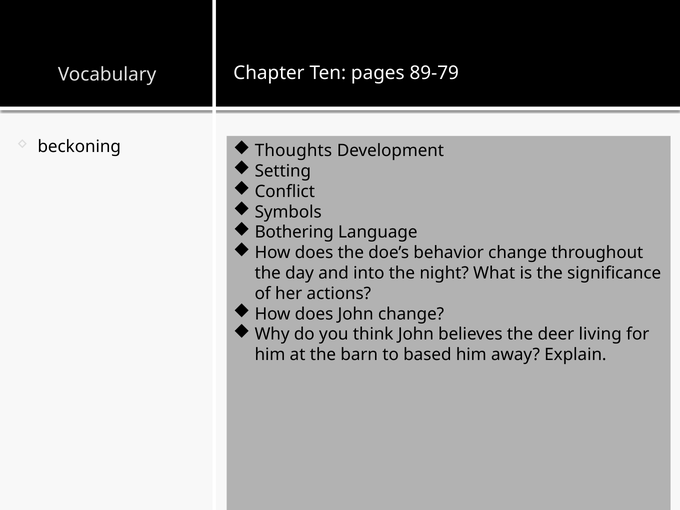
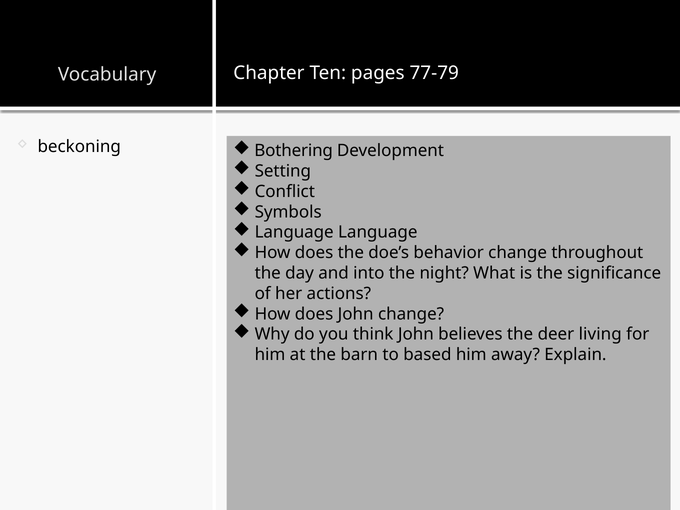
89-79: 89-79 -> 77-79
Thoughts: Thoughts -> Bothering
Bothering at (294, 232): Bothering -> Language
